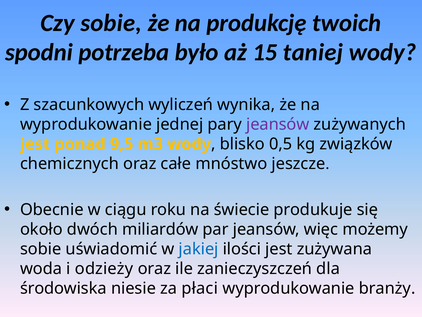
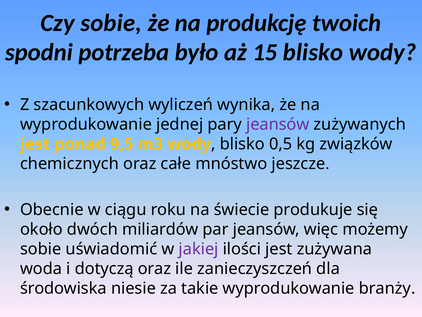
15 taniej: taniej -> blisko
jakiej colour: blue -> purple
odzieży: odzieży -> dotyczą
płaci: płaci -> takie
